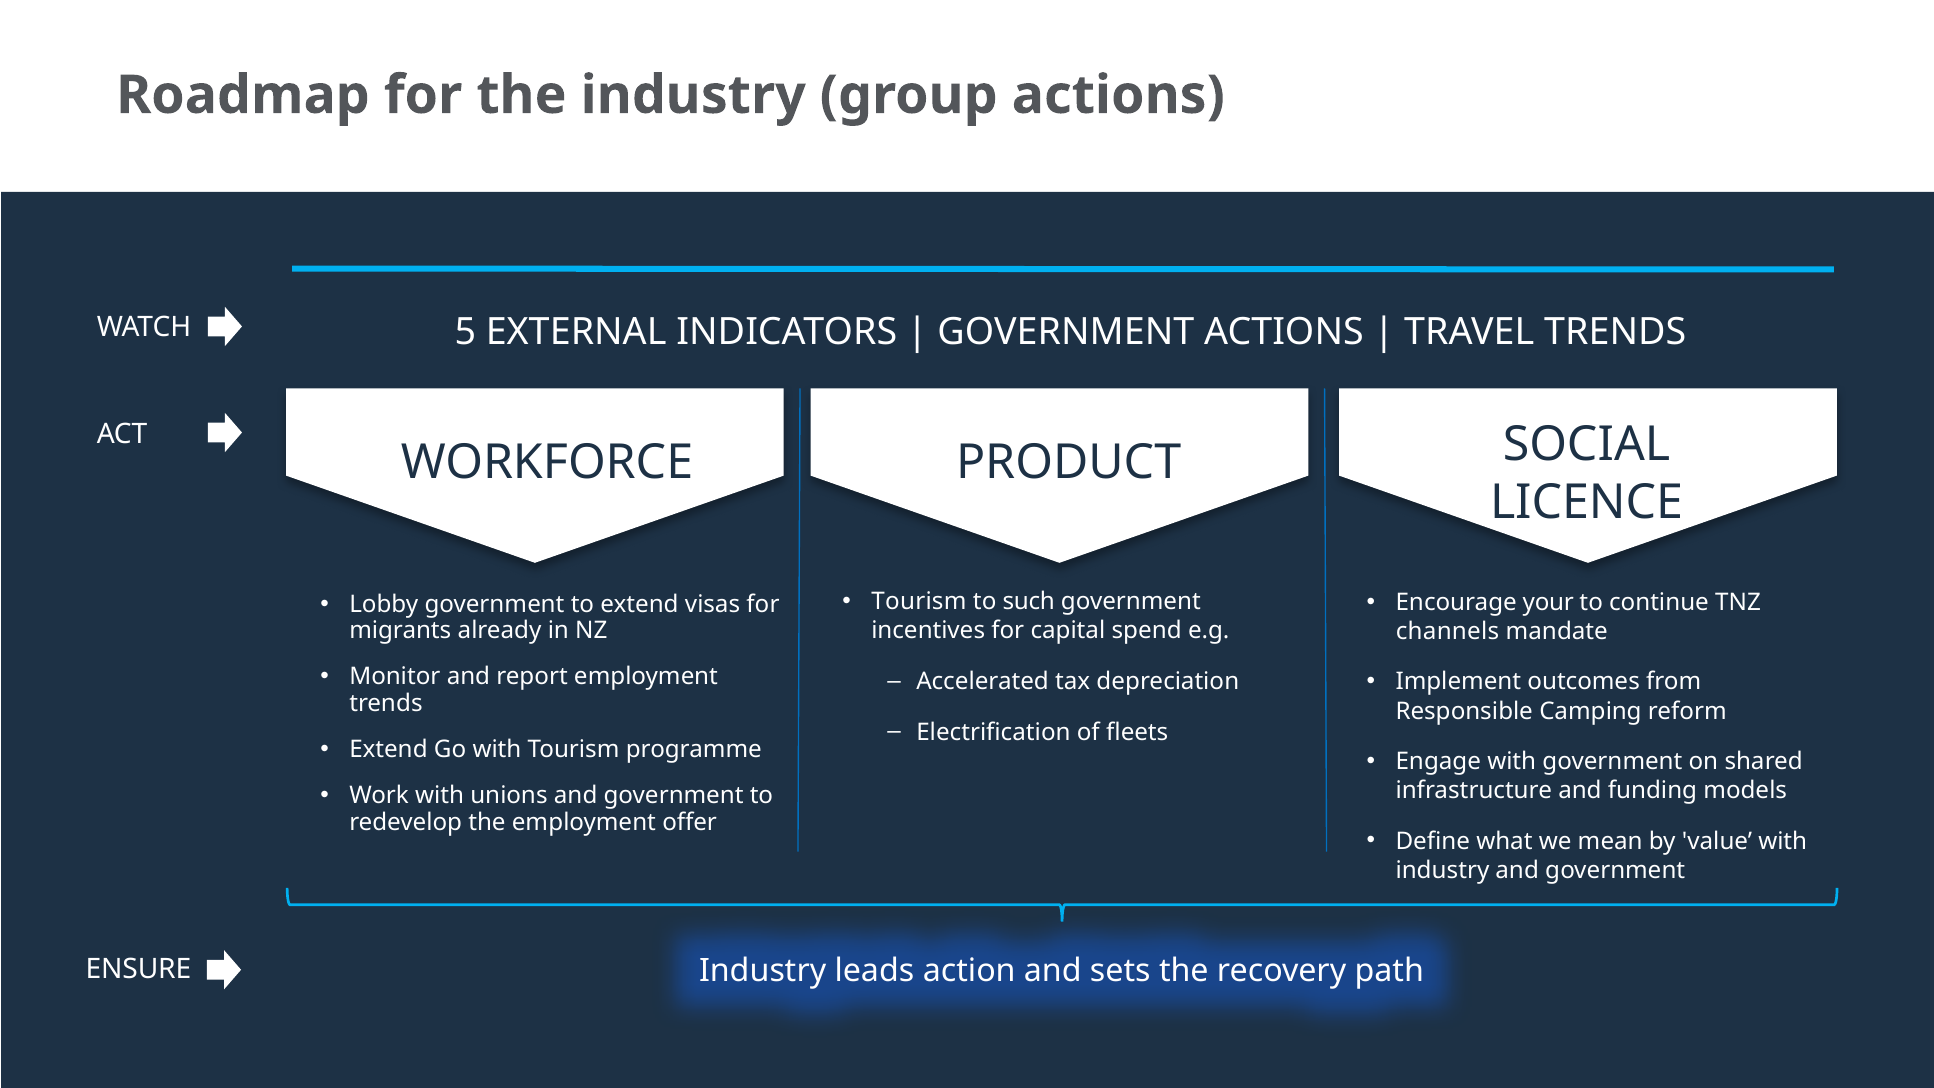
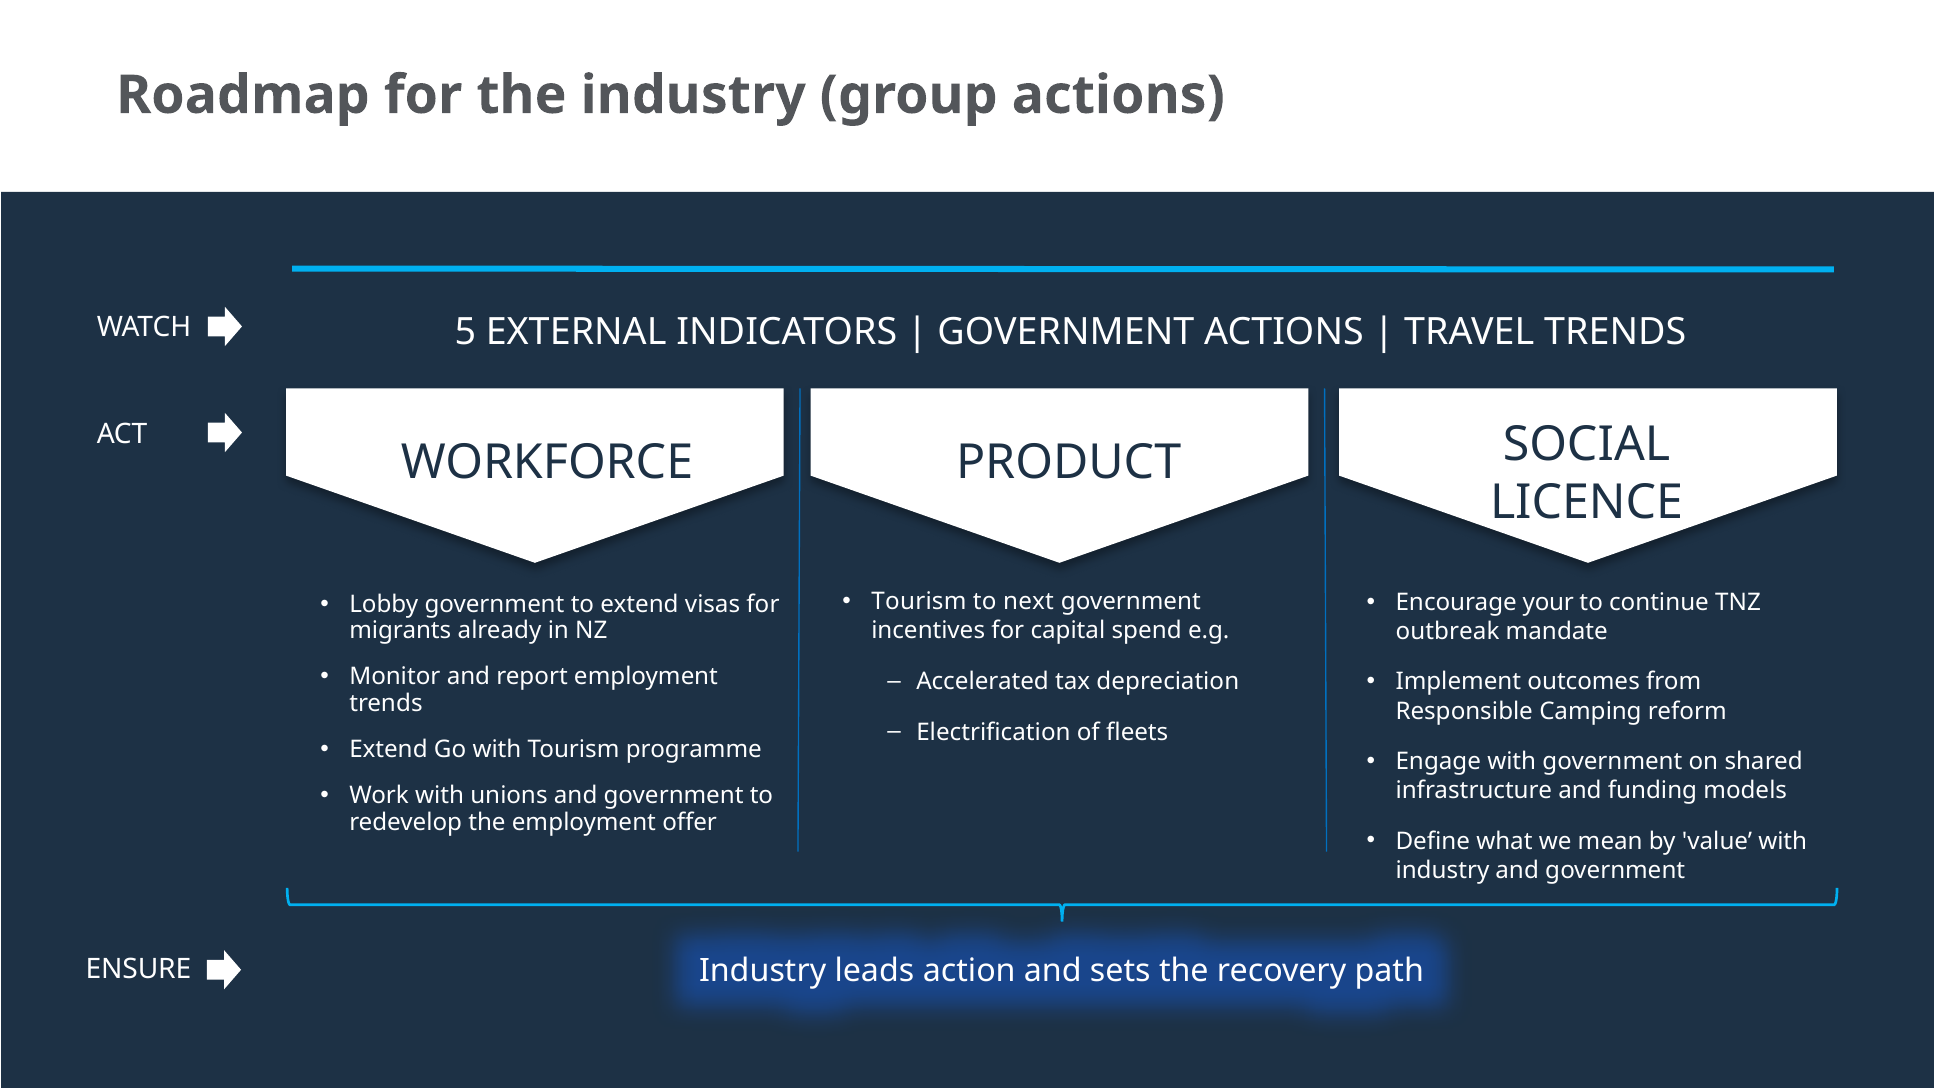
such: such -> next
channels: channels -> outbreak
